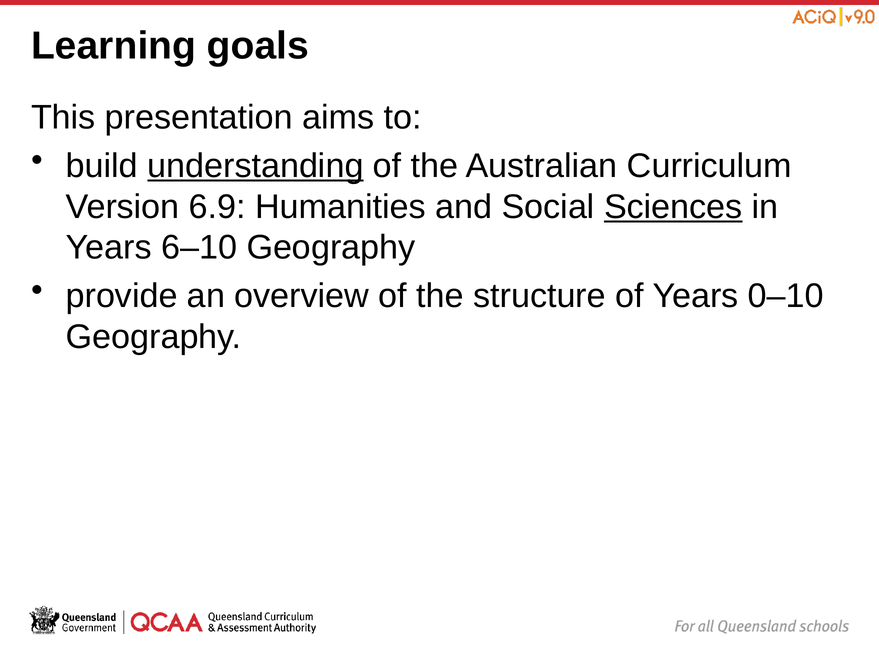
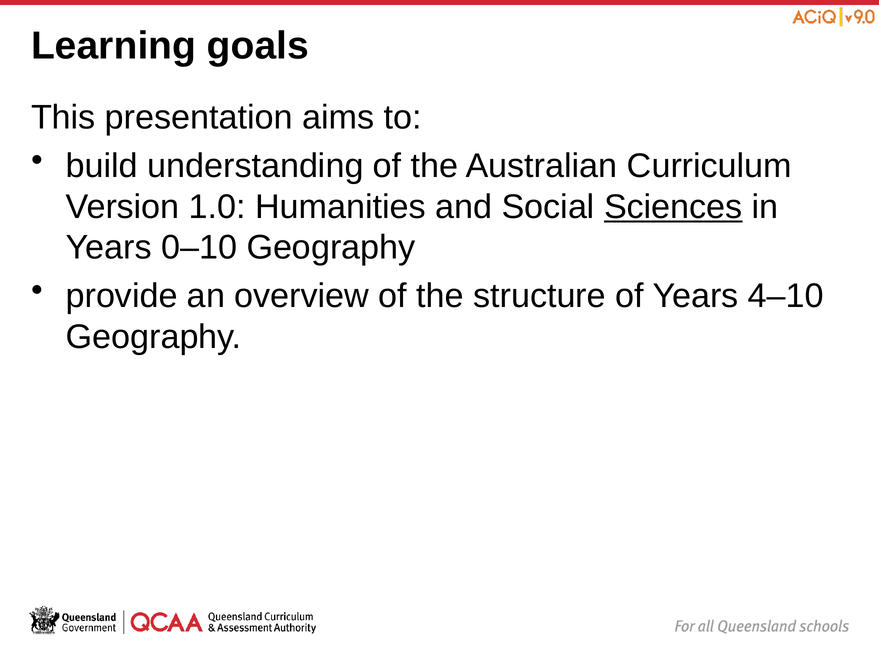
understanding underline: present -> none
6.9: 6.9 -> 1.0
6–10: 6–10 -> 0–10
0–10: 0–10 -> 4–10
